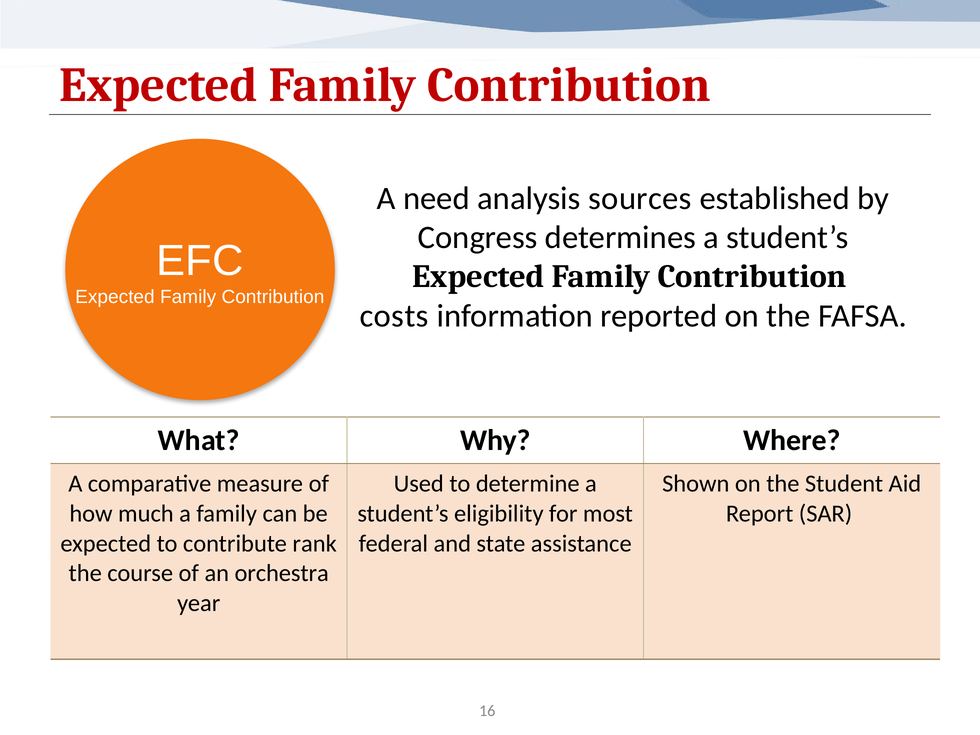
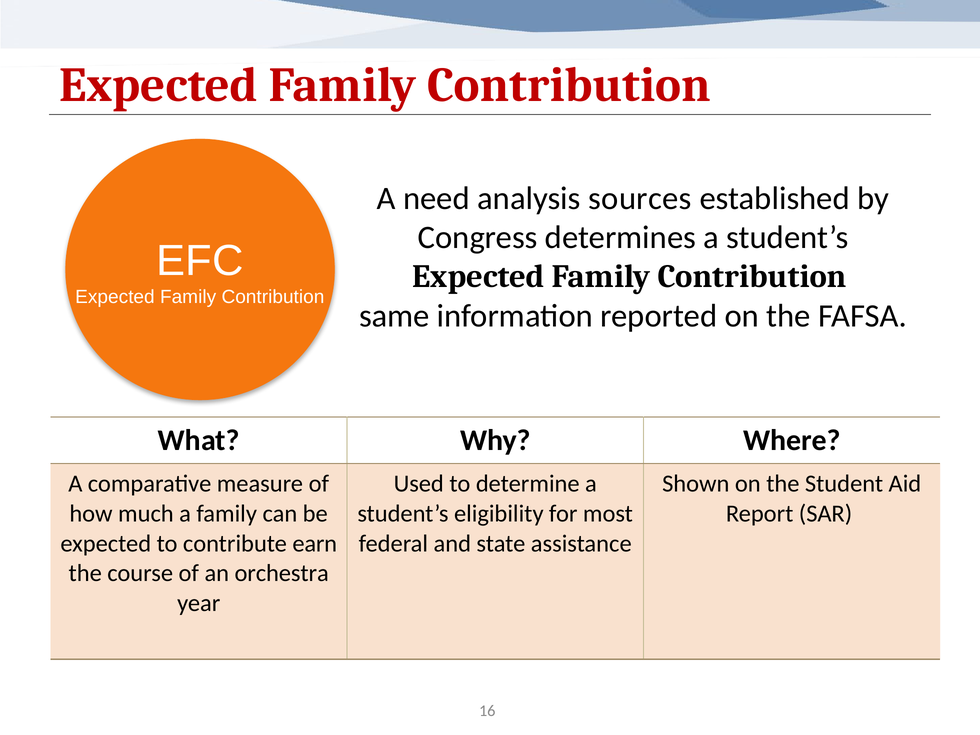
costs: costs -> same
rank: rank -> earn
